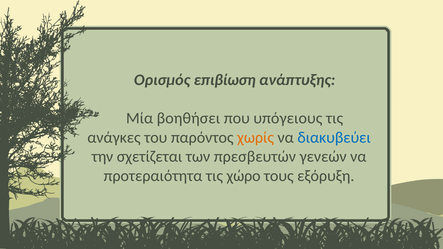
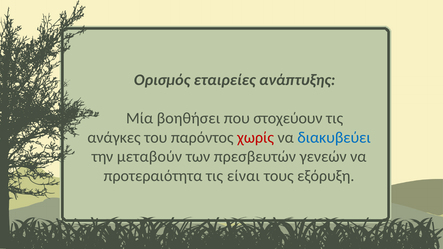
επιβίωση: επιβίωση -> εταιρείες
υπόγειους: υπόγειους -> στοχεύουν
χωρίς colour: orange -> red
σχετίζεται: σχετίζεται -> μεταβούν
χώρο: χώρο -> είναι
